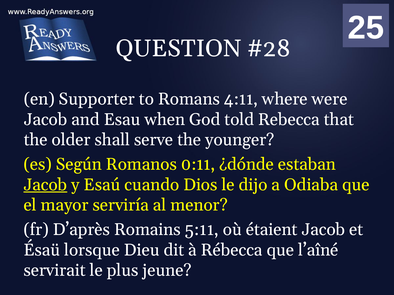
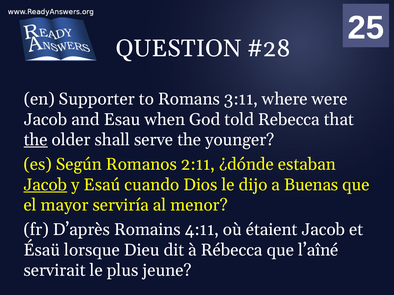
4:11: 4:11 -> 3:11
the at (36, 140) underline: none -> present
0:11: 0:11 -> 2:11
Odiaba: Odiaba -> Buenas
5:11: 5:11 -> 4:11
